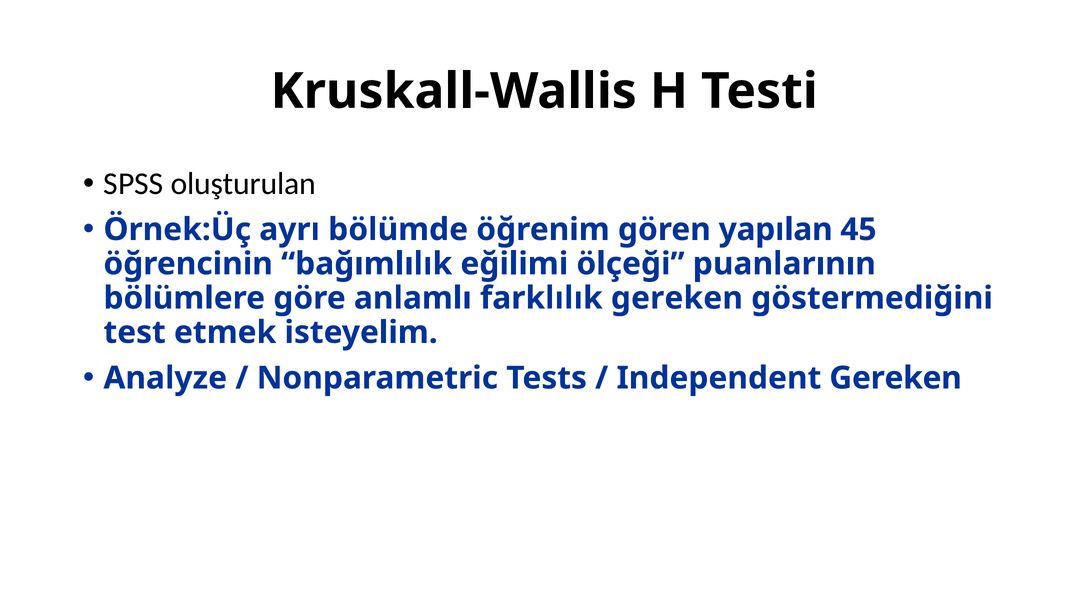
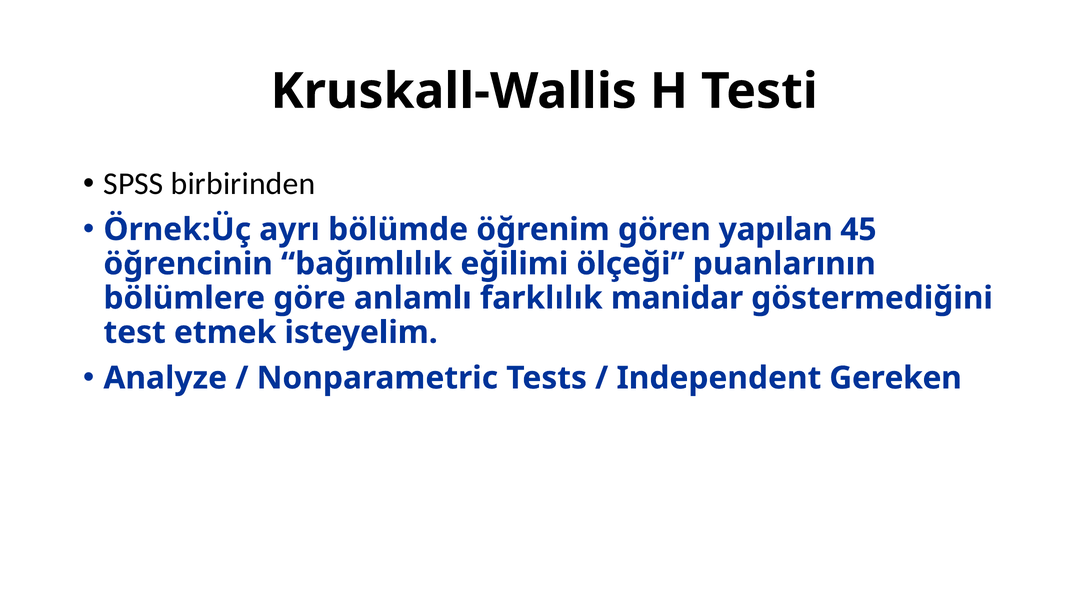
oluşturulan: oluşturulan -> birbirinden
farklılık gereken: gereken -> manidar
